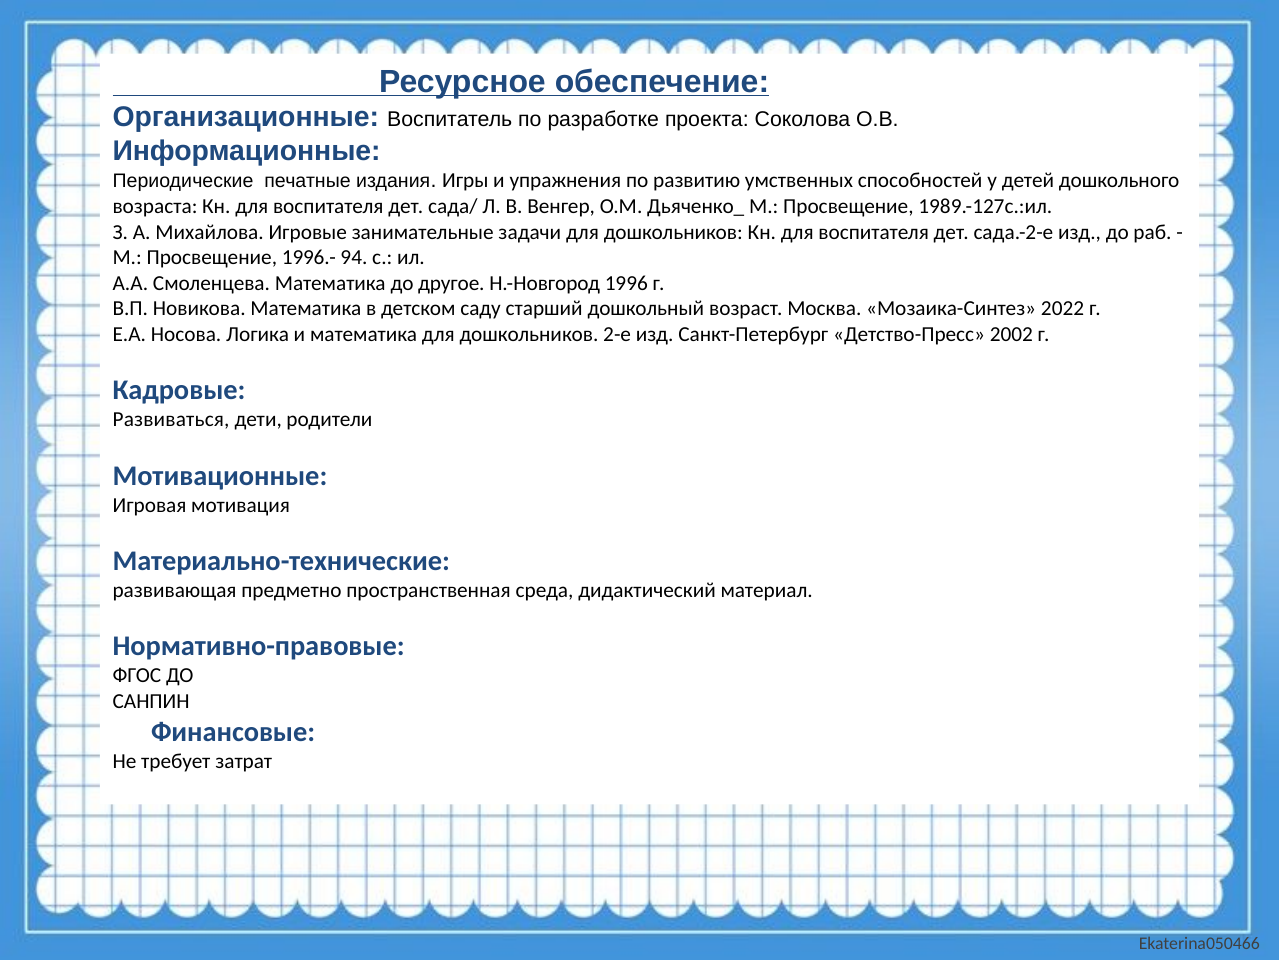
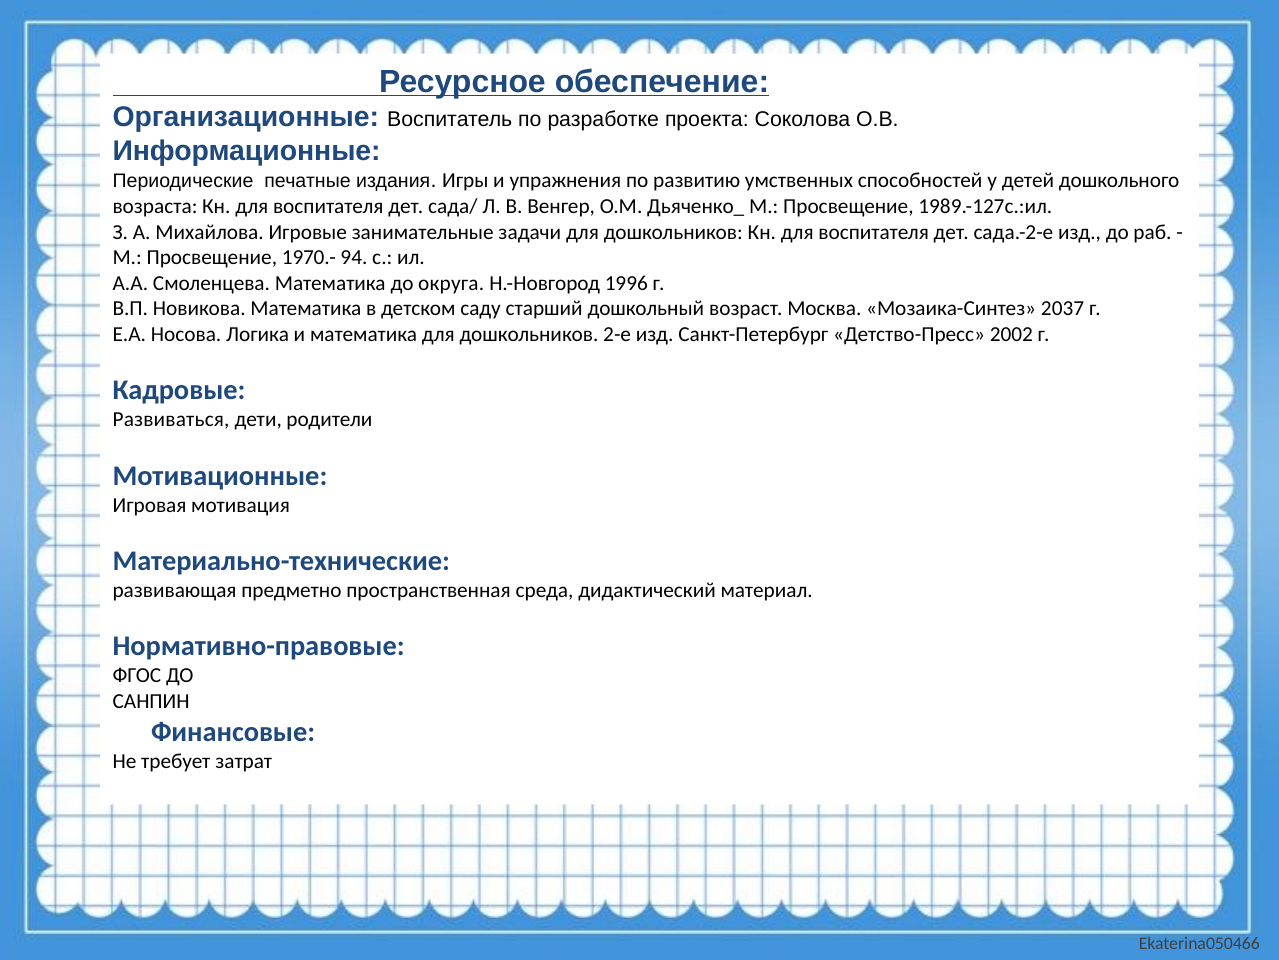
1996.-: 1996.- -> 1970.-
другое: другое -> округа
2022: 2022 -> 2037
